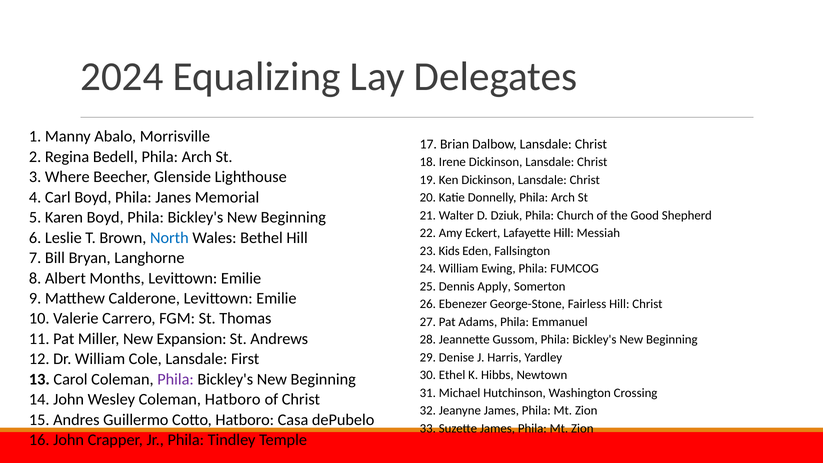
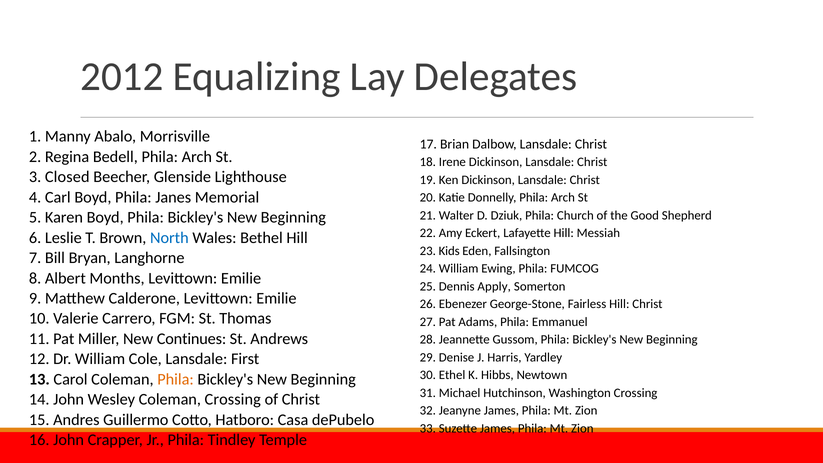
2024: 2024 -> 2012
Where: Where -> Closed
Expansion: Expansion -> Continues
Phila at (176, 379) colour: purple -> orange
Coleman Hatboro: Hatboro -> Crossing
